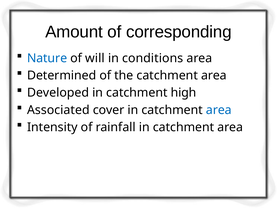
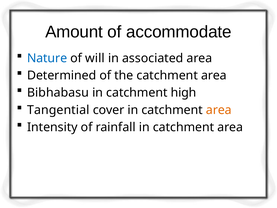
corresponding: corresponding -> accommodate
conditions: conditions -> associated
Developed: Developed -> Bibhabasu
Associated: Associated -> Tangential
area at (219, 110) colour: blue -> orange
